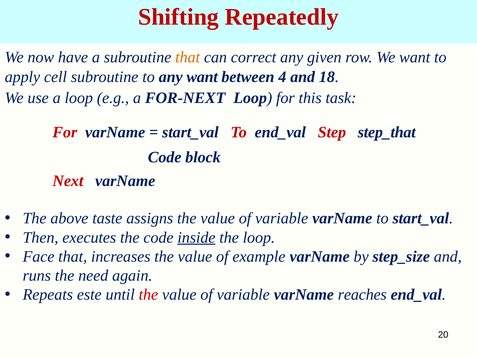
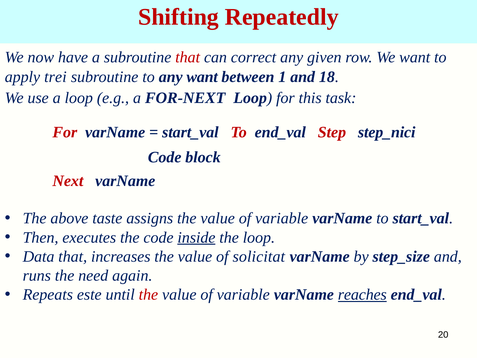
that at (188, 57) colour: orange -> red
cell: cell -> trei
4: 4 -> 1
step_that: step_that -> step_nici
Face: Face -> Data
example: example -> solicitat
reaches underline: none -> present
